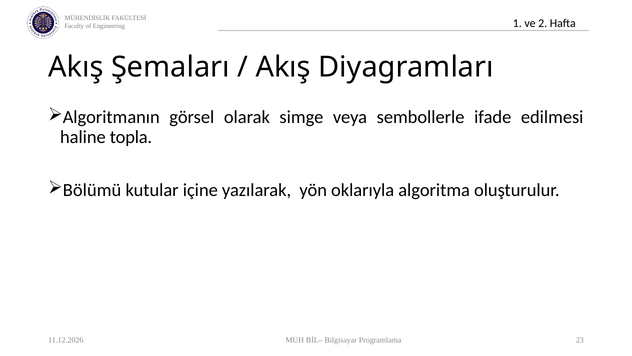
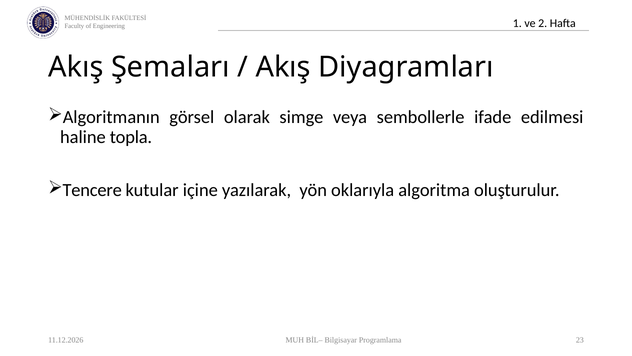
Bölümü: Bölümü -> Tencere
